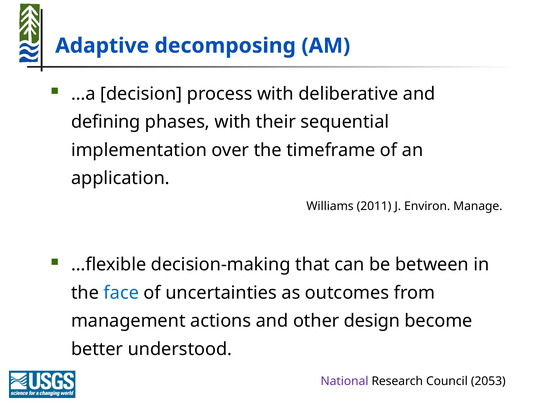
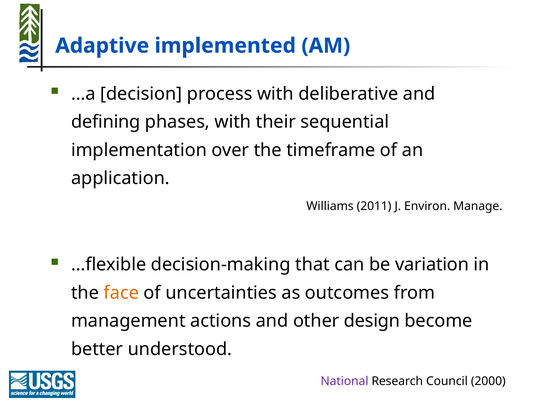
decomposing: decomposing -> implemented
between: between -> variation
face colour: blue -> orange
2053: 2053 -> 2000
